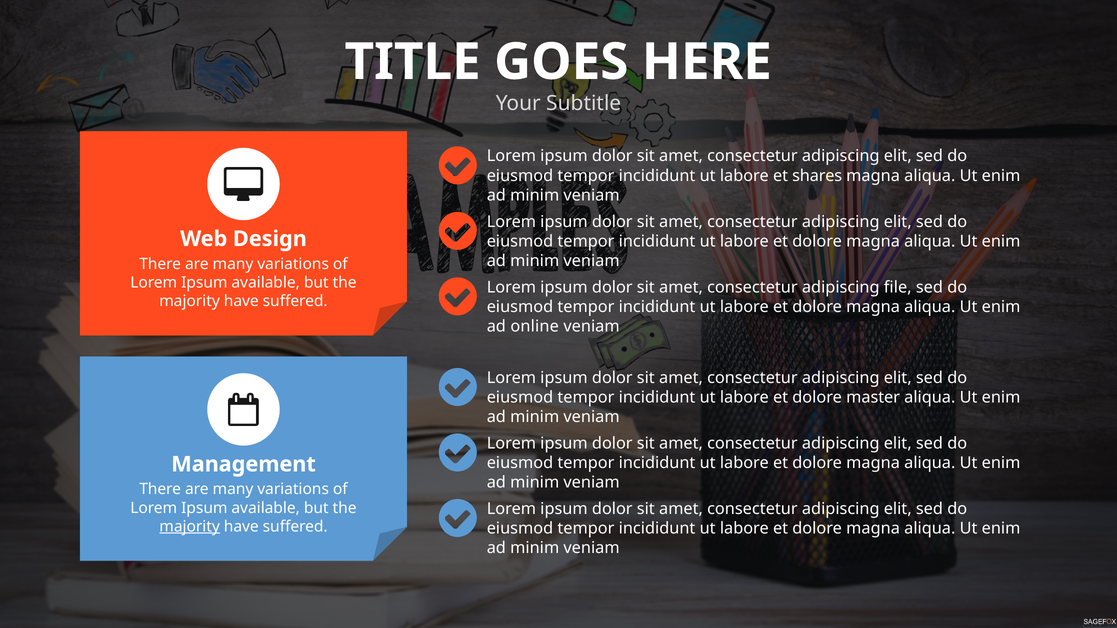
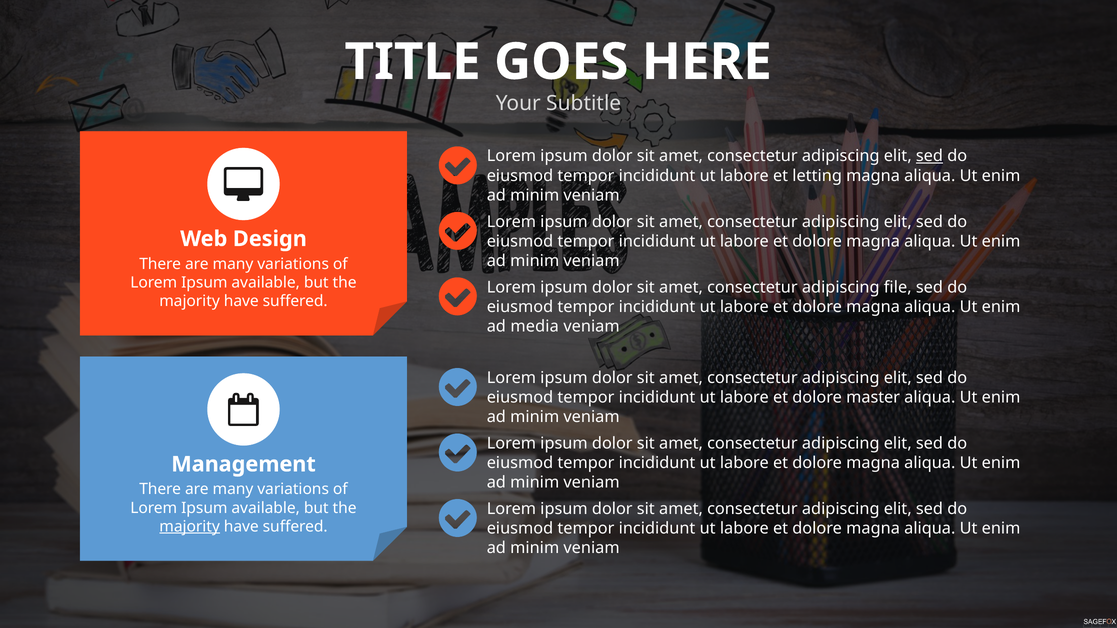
sed at (929, 156) underline: none -> present
shares: shares -> letting
online: online -> media
